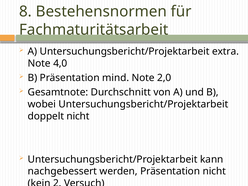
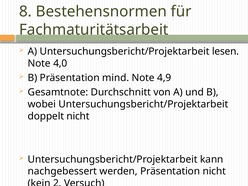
extra: extra -> lesen
2,0: 2,0 -> 4,9
